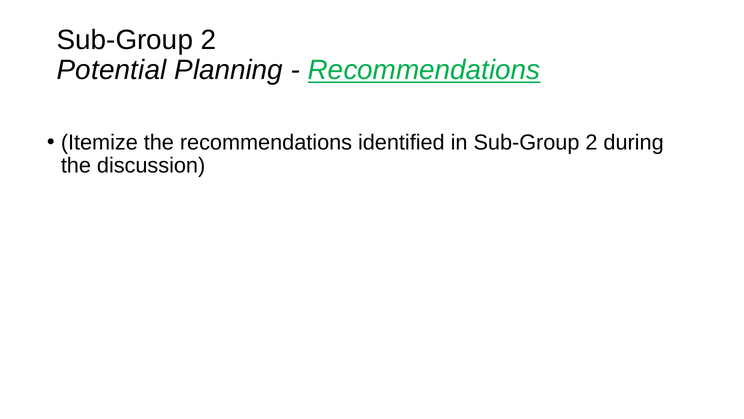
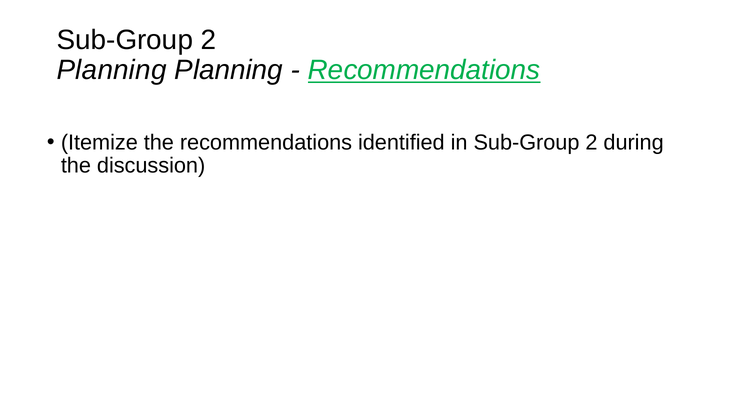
Potential at (112, 70): Potential -> Planning
